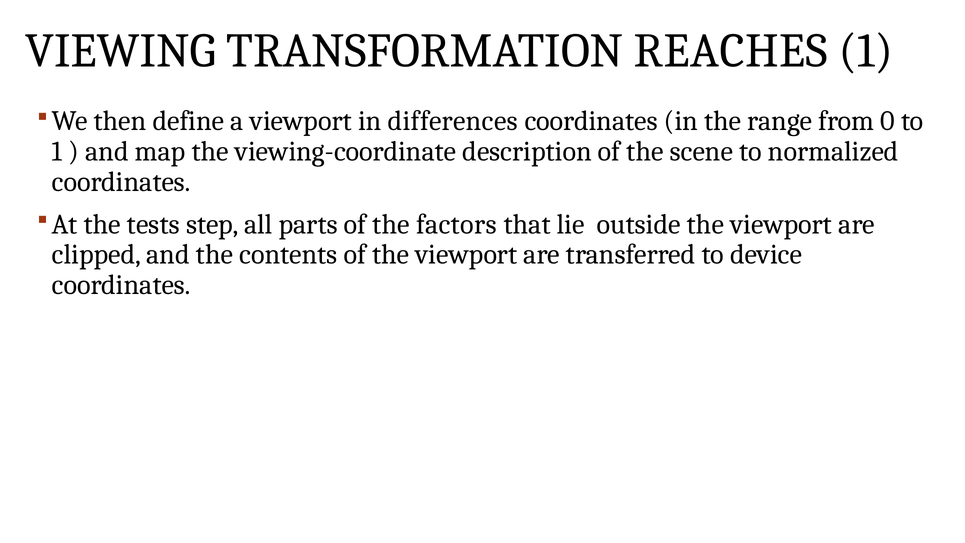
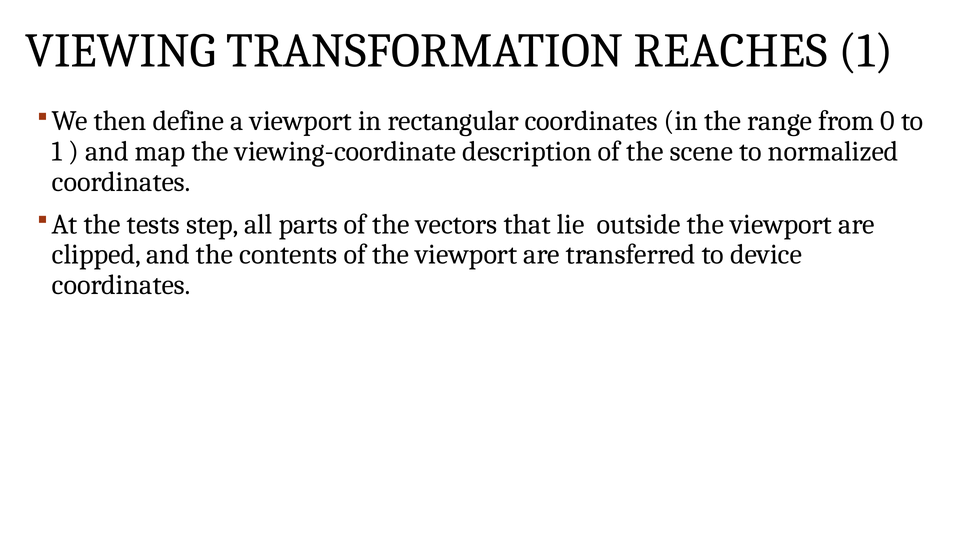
differences: differences -> rectangular
factors: factors -> vectors
